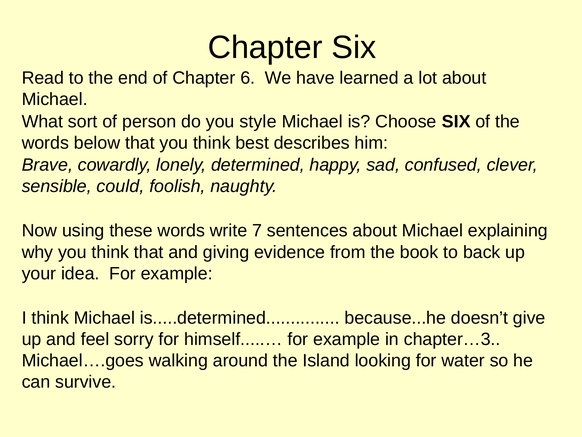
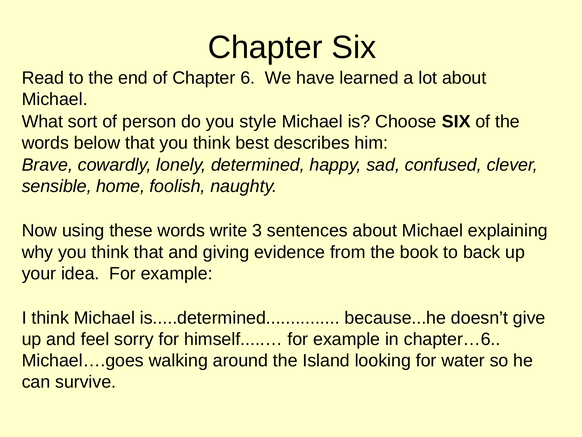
could: could -> home
7: 7 -> 3
chapter…3: chapter…3 -> chapter…6
